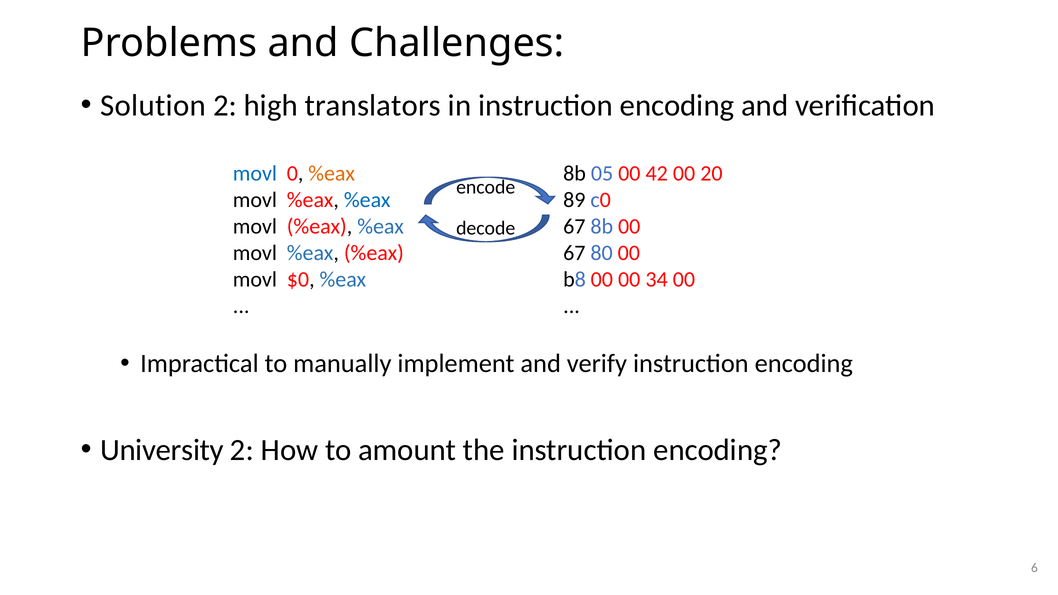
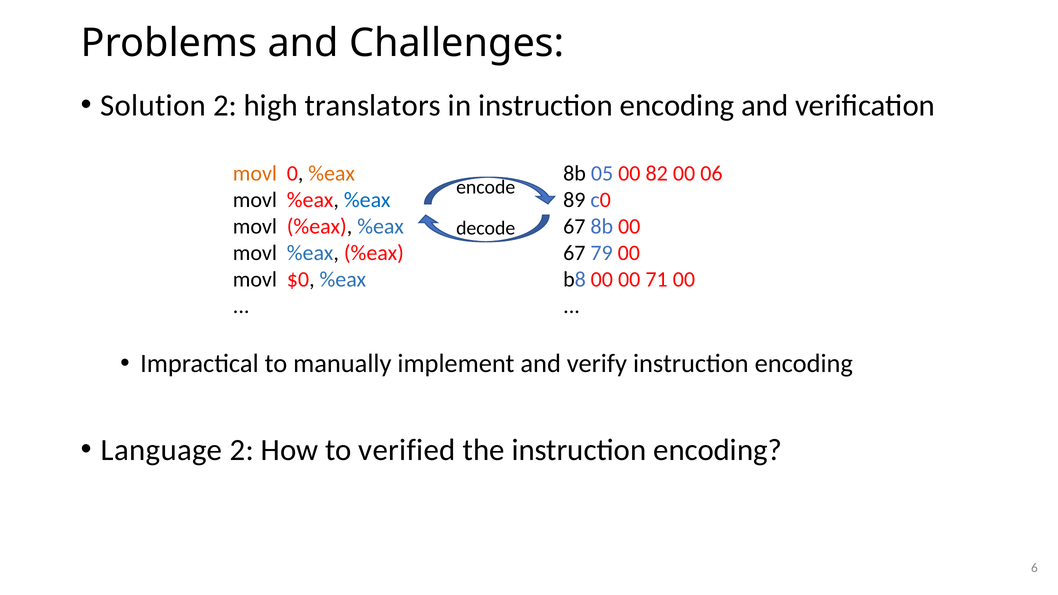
movl at (255, 174) colour: blue -> orange
42: 42 -> 82
20: 20 -> 06
80: 80 -> 79
34: 34 -> 71
University: University -> Language
amount: amount -> verified
